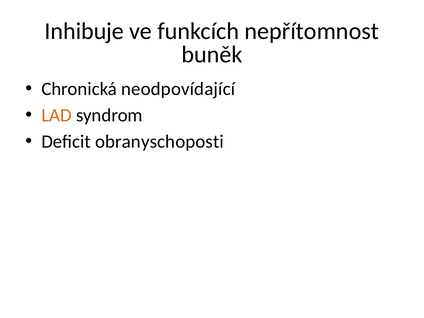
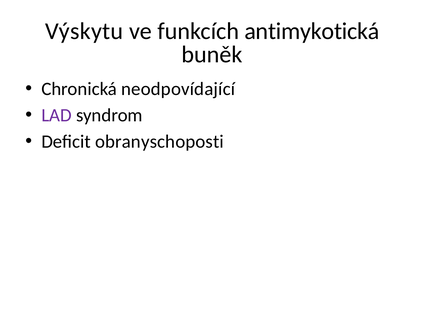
Inhibuje: Inhibuje -> Výskytu
nepřítomnost: nepřítomnost -> antimykotická
LAD colour: orange -> purple
